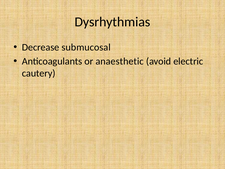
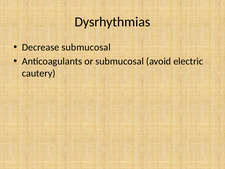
or anaesthetic: anaesthetic -> submucosal
